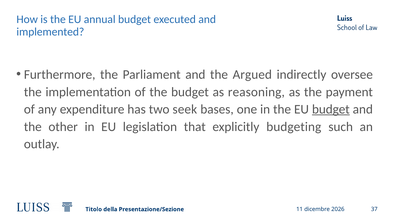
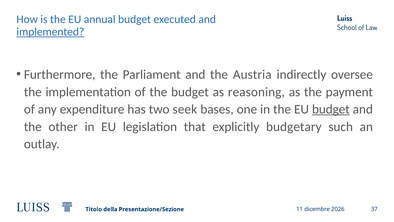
implemented underline: none -> present
Argued: Argued -> Austria
budgeting: budgeting -> budgetary
